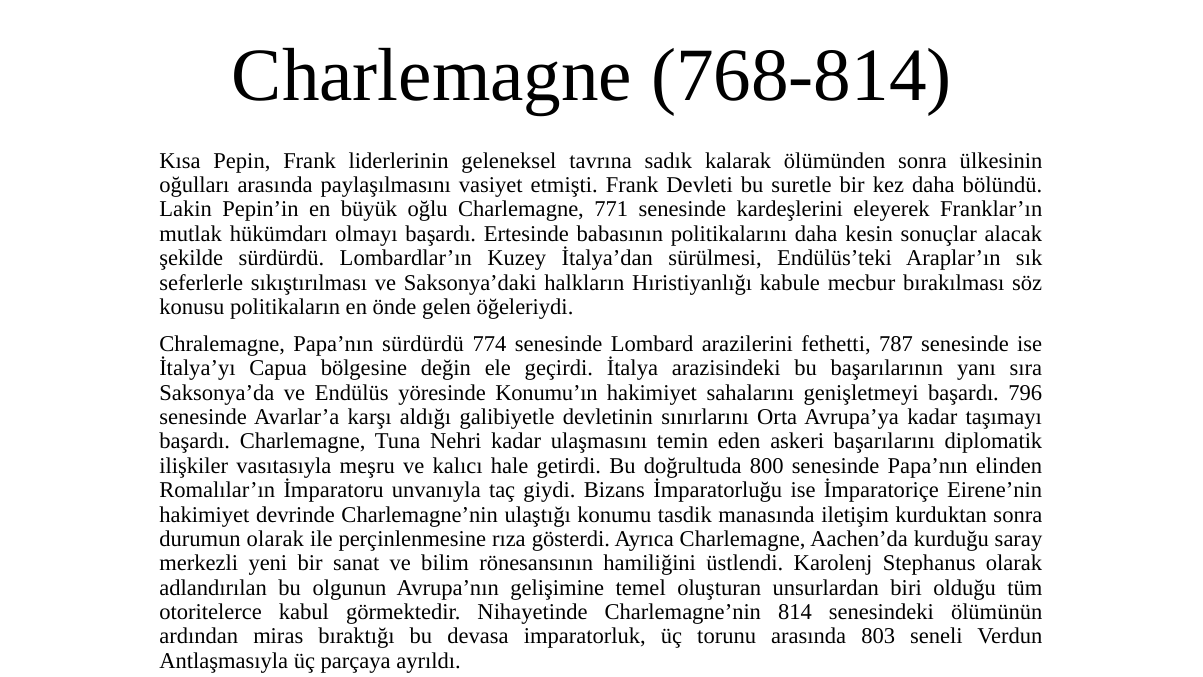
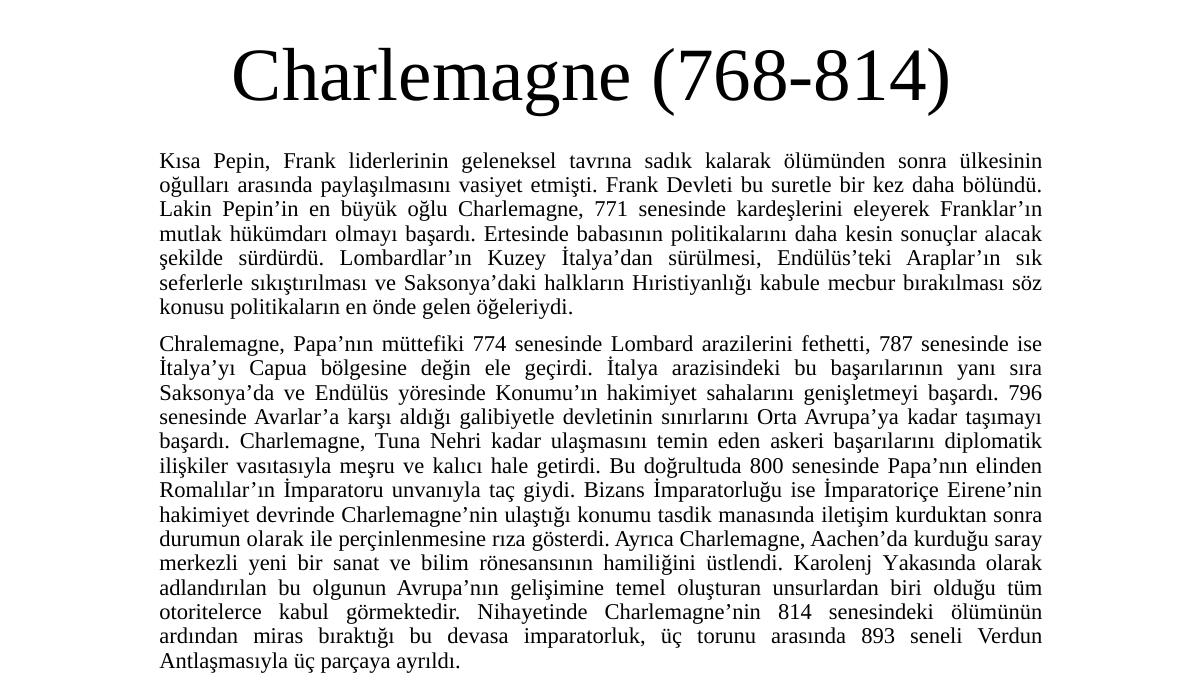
Papa’nın sürdürdü: sürdürdü -> müttefiki
Stephanus: Stephanus -> Yakasında
803: 803 -> 893
